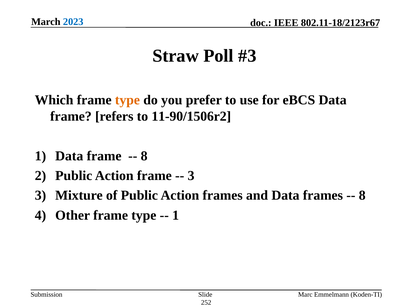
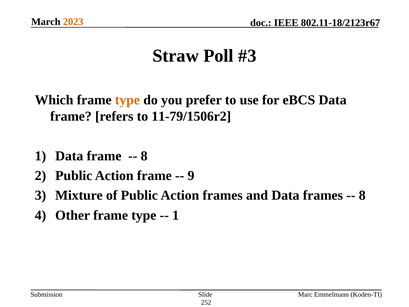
2023 colour: blue -> orange
11-90/1506r2: 11-90/1506r2 -> 11-79/1506r2
3 at (191, 175): 3 -> 9
